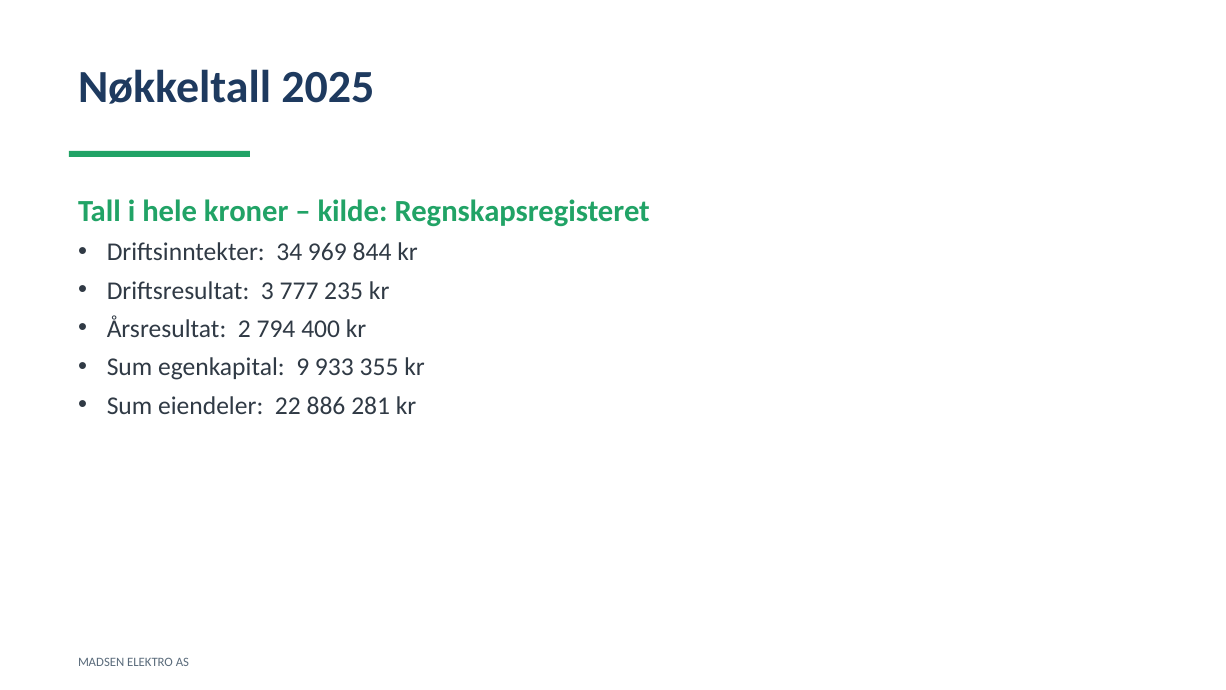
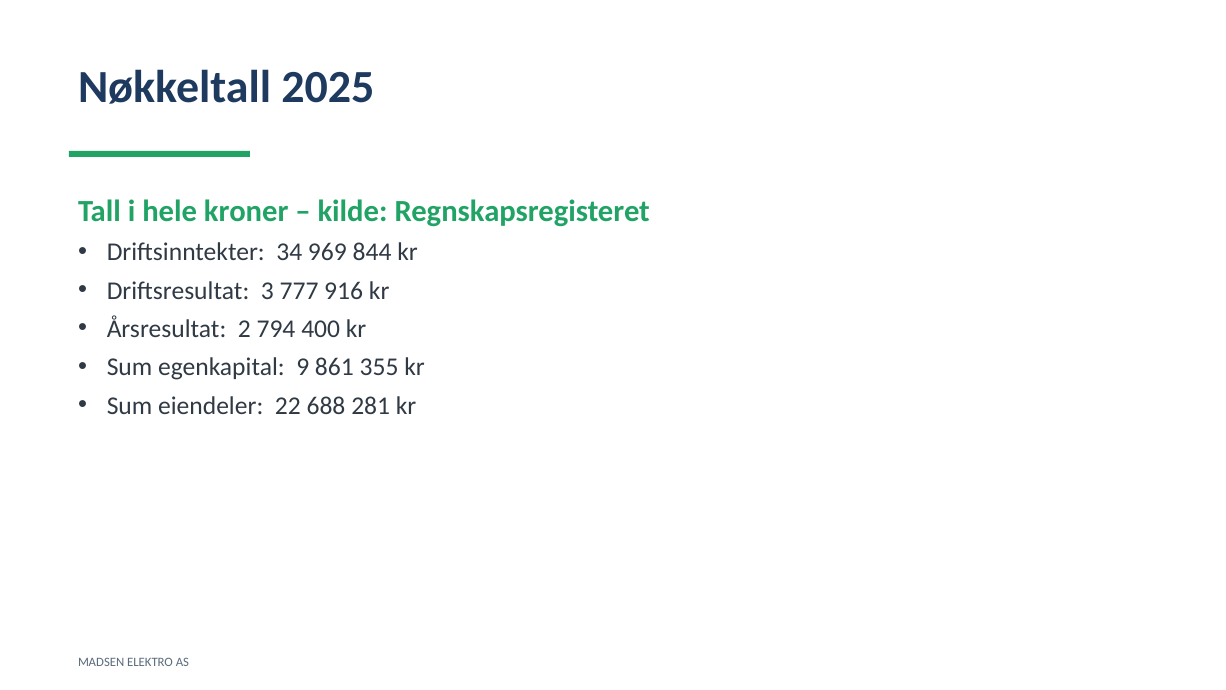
235: 235 -> 916
933: 933 -> 861
886: 886 -> 688
